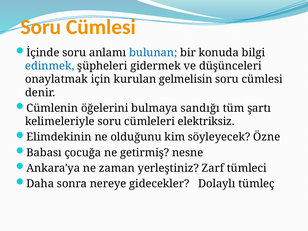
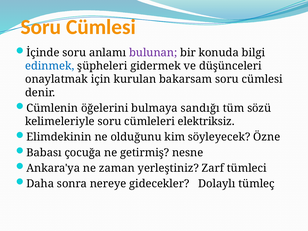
bulunan colour: blue -> purple
gelmelisin: gelmelisin -> bakarsam
şartı: şartı -> sözü
